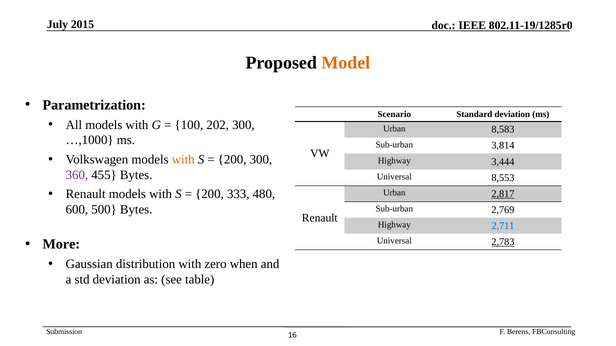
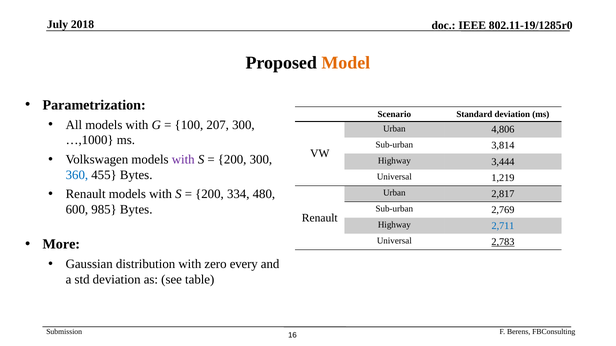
2015: 2015 -> 2018
202: 202 -> 207
8,583: 8,583 -> 4,806
with at (183, 160) colour: orange -> purple
360 colour: purple -> blue
8,553: 8,553 -> 1,219
333: 333 -> 334
2,817 underline: present -> none
500: 500 -> 985
when: when -> every
